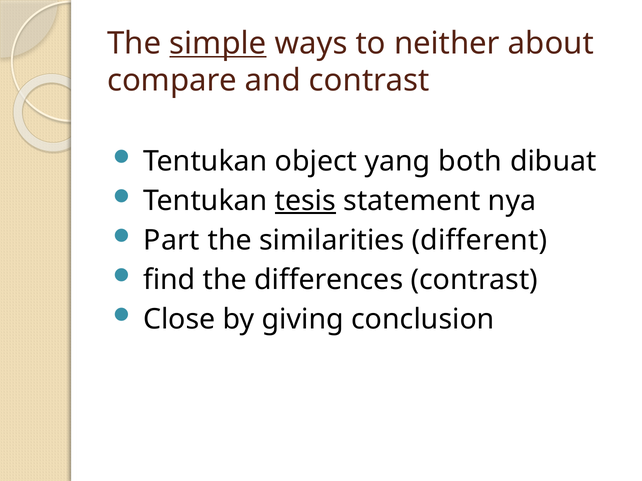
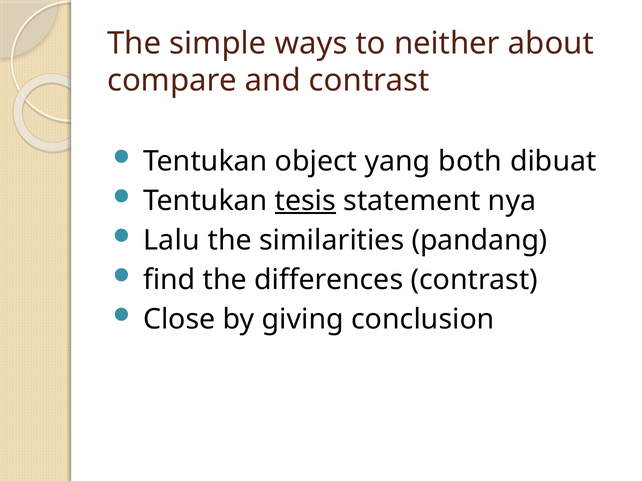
simple underline: present -> none
Part: Part -> Lalu
different: different -> pandang
